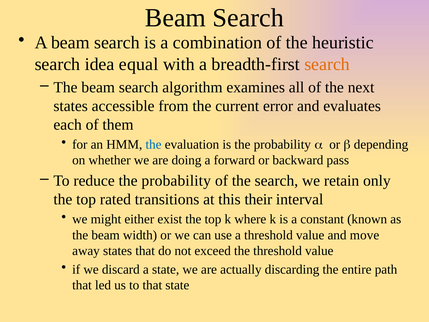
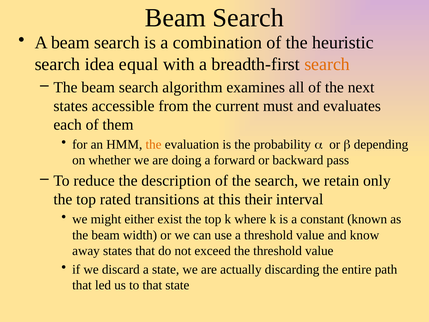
error: error -> must
the at (154, 144) colour: blue -> orange
reduce the probability: probability -> description
move: move -> know
